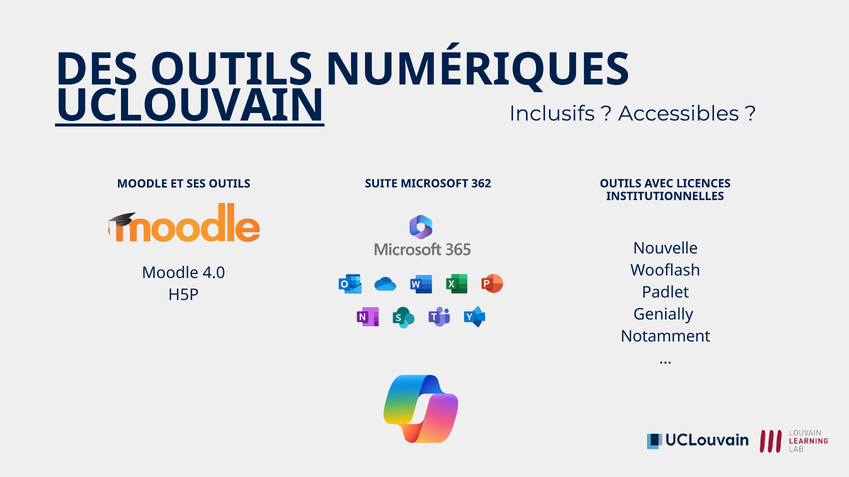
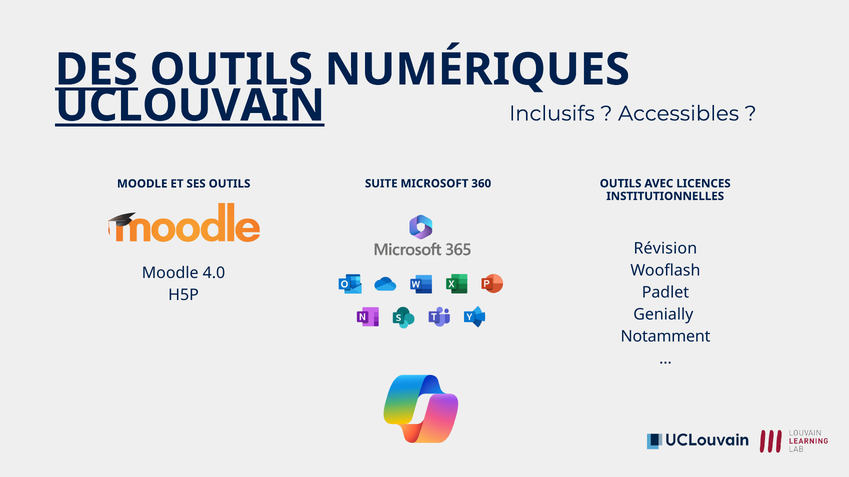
DES underline: none -> present
362: 362 -> 360
Nouvelle: Nouvelle -> Révision
